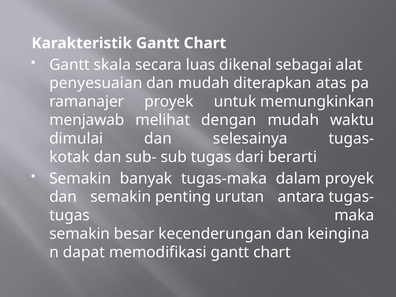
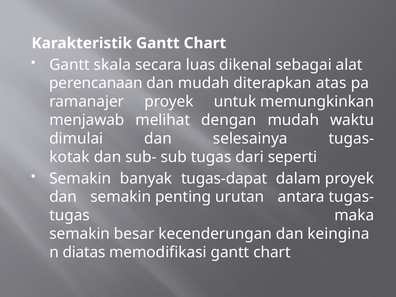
penyesuaian: penyesuaian -> perencanaan
berarti: berarti -> seperti
tugas-maka: tugas-maka -> tugas-dapat
dapat: dapat -> diatas
